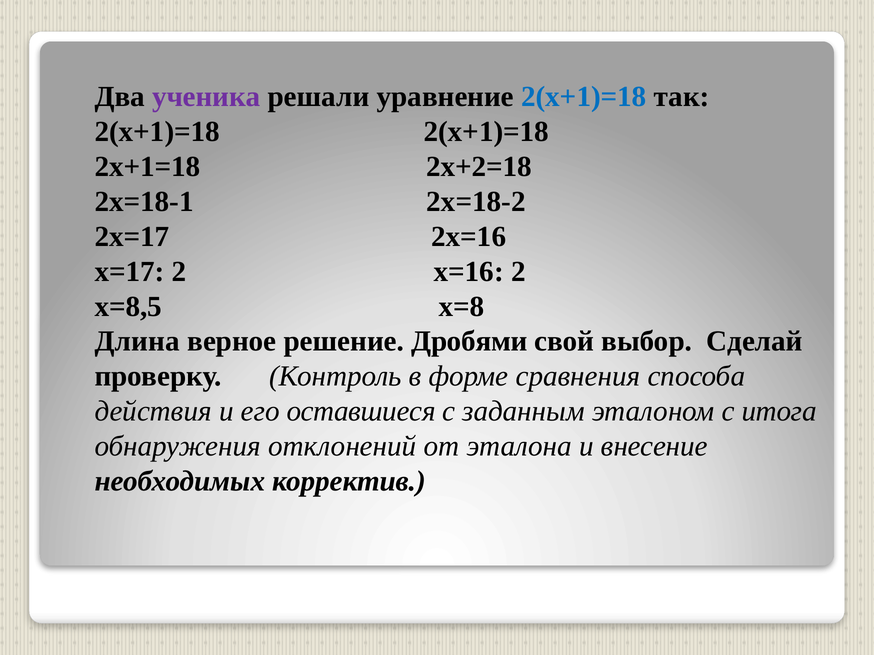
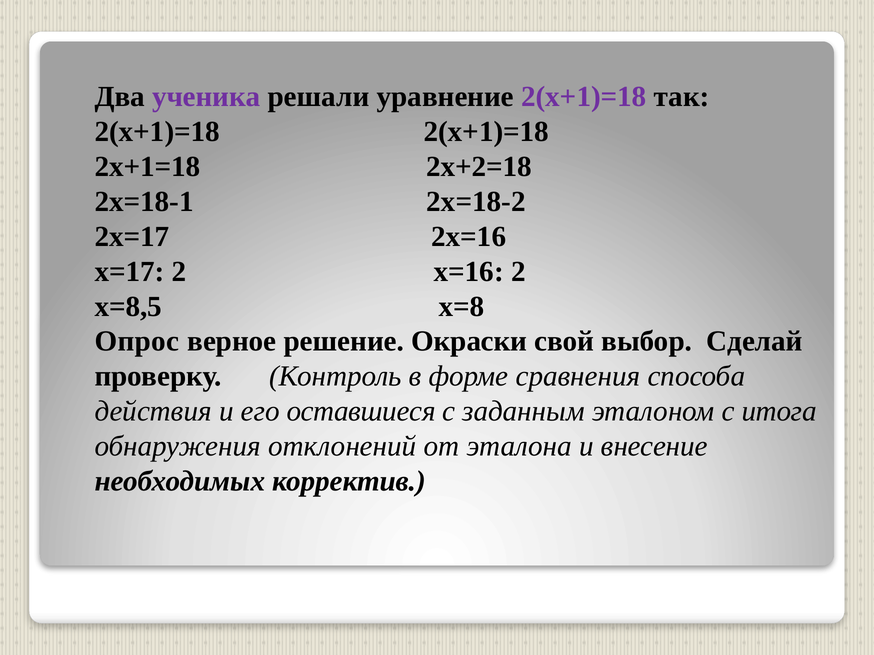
2(х+1)=18 at (584, 97) colour: blue -> purple
Длина: Длина -> Опрос
Дробями: Дробями -> Окраски
